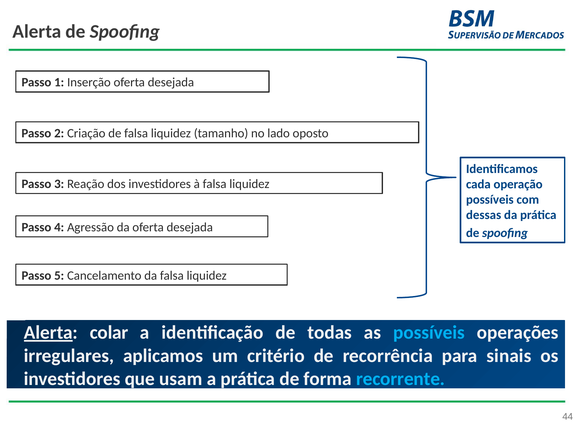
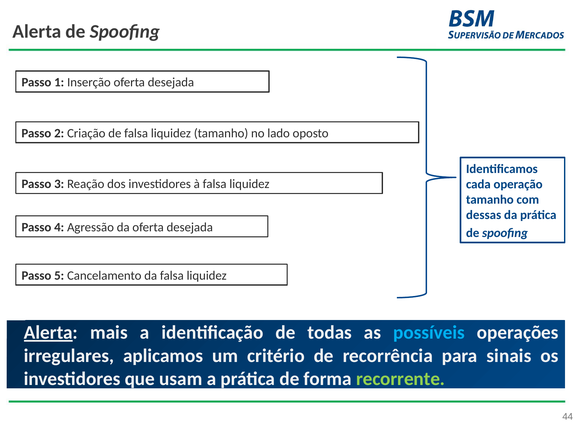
possíveis at (490, 200): possíveis -> tamanho
colar: colar -> mais
recorrente colour: light blue -> light green
